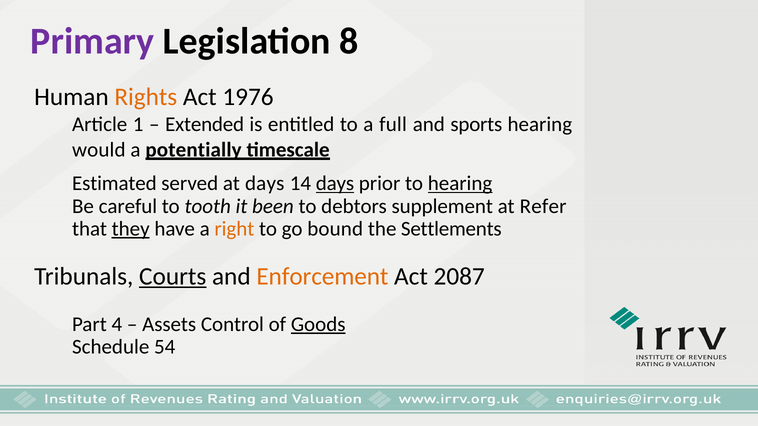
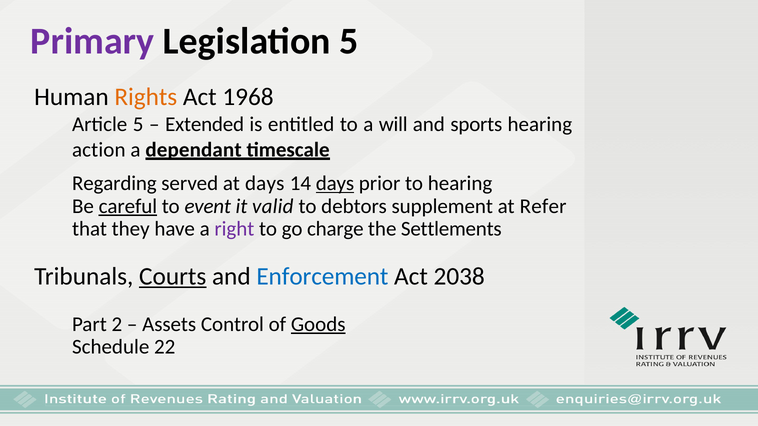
Legislation 8: 8 -> 5
1976: 1976 -> 1968
Article 1: 1 -> 5
full: full -> will
would: would -> action
potentially: potentially -> dependant
Estimated: Estimated -> Regarding
hearing at (460, 184) underline: present -> none
careful underline: none -> present
tooth: tooth -> event
been: been -> valid
they underline: present -> none
right colour: orange -> purple
bound: bound -> charge
Enforcement colour: orange -> blue
2087: 2087 -> 2038
4: 4 -> 2
54: 54 -> 22
